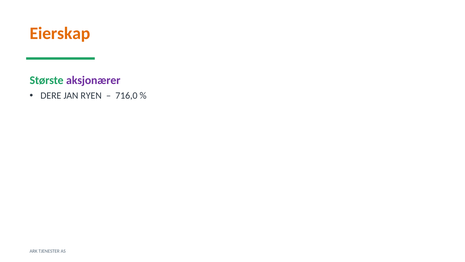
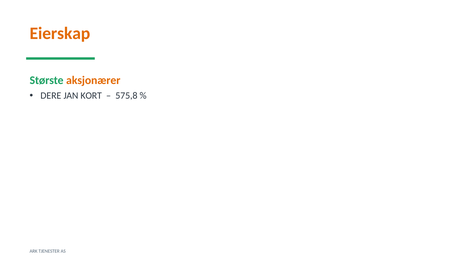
aksjonærer colour: purple -> orange
RYEN: RYEN -> KORT
716,0: 716,0 -> 575,8
